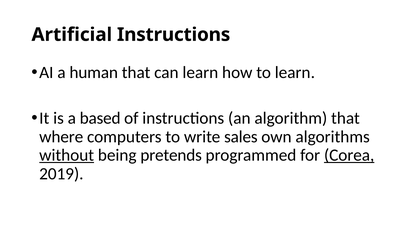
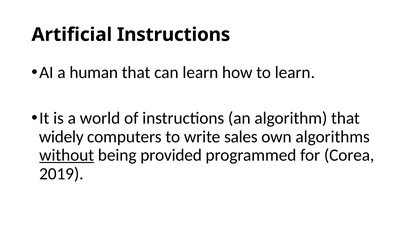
based: based -> world
where: where -> widely
pretends: pretends -> provided
Corea underline: present -> none
